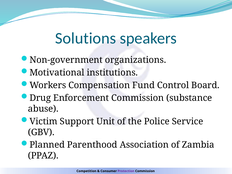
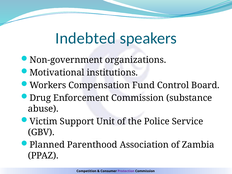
Solutions: Solutions -> Indebted
